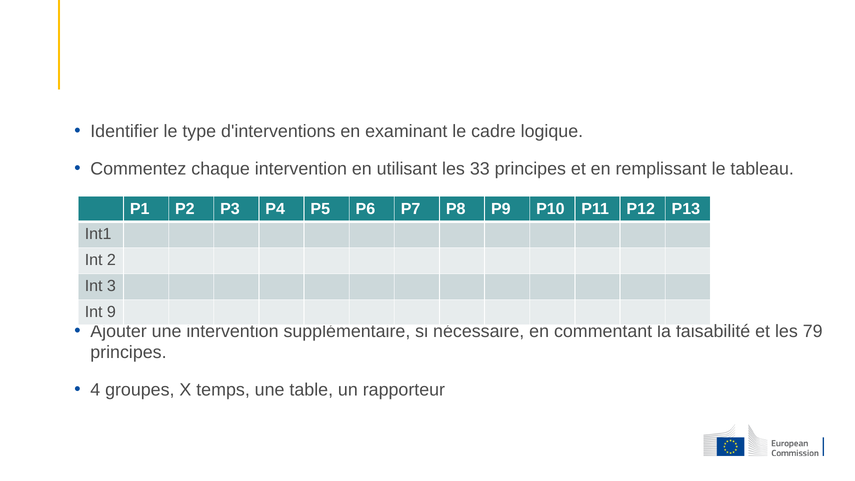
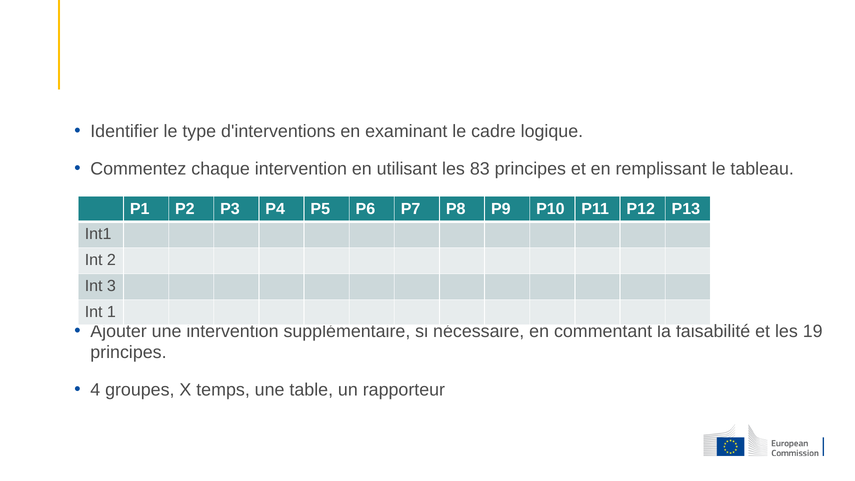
33: 33 -> 83
9: 9 -> 1
79: 79 -> 19
